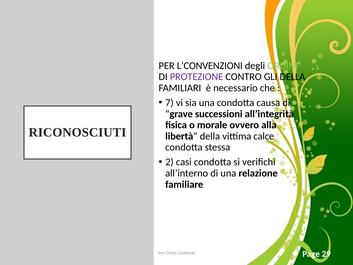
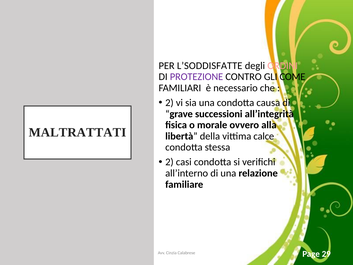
L’CONVENZIONI: L’CONVENZIONI -> L’SODDISFATTE
ORDINI colour: light green -> pink
GLI DELLA: DELLA -> COME
7 at (169, 103): 7 -> 2
RICONOSCIUTI: RICONOSCIUTI -> MALTRATTATI
